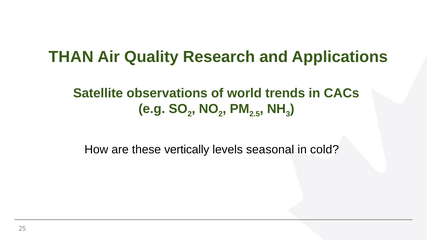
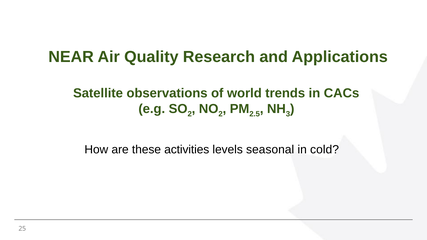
THAN: THAN -> NEAR
vertically: vertically -> activities
